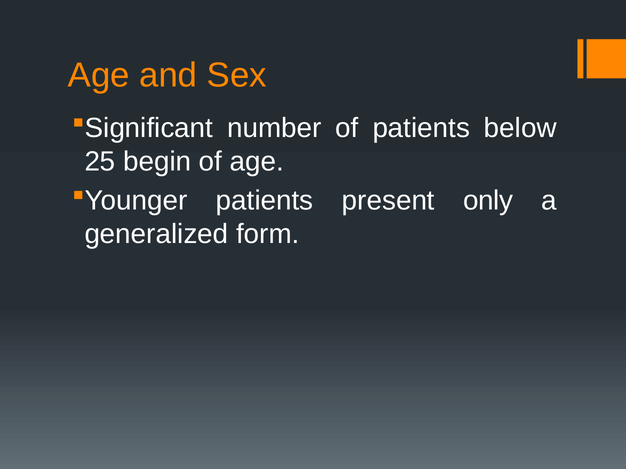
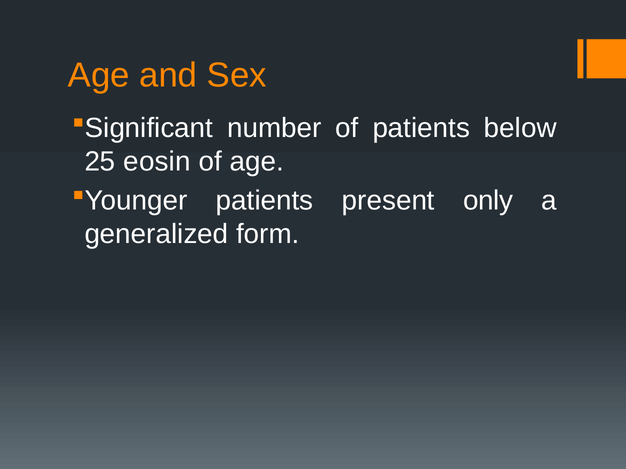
begin: begin -> eosin
